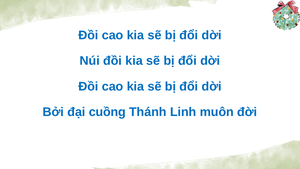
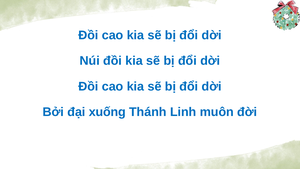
cuồng: cuồng -> xuống
